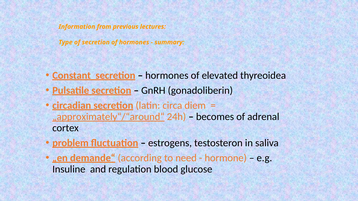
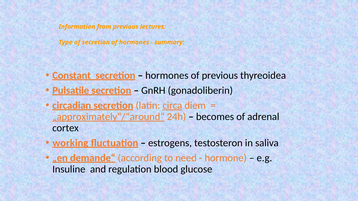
of elevated: elevated -> previous
circa underline: none -> present
problem: problem -> working
